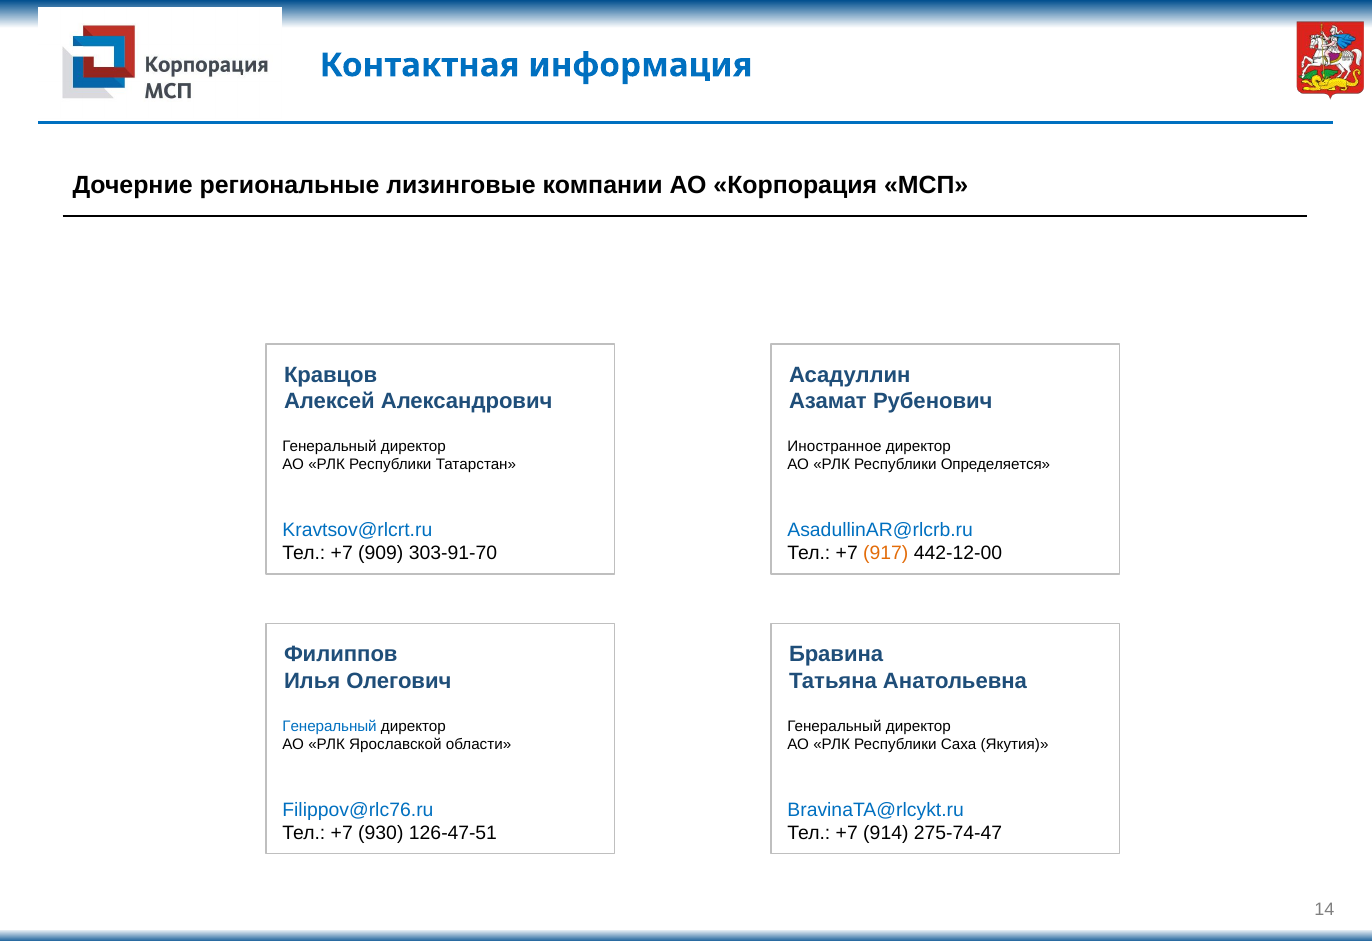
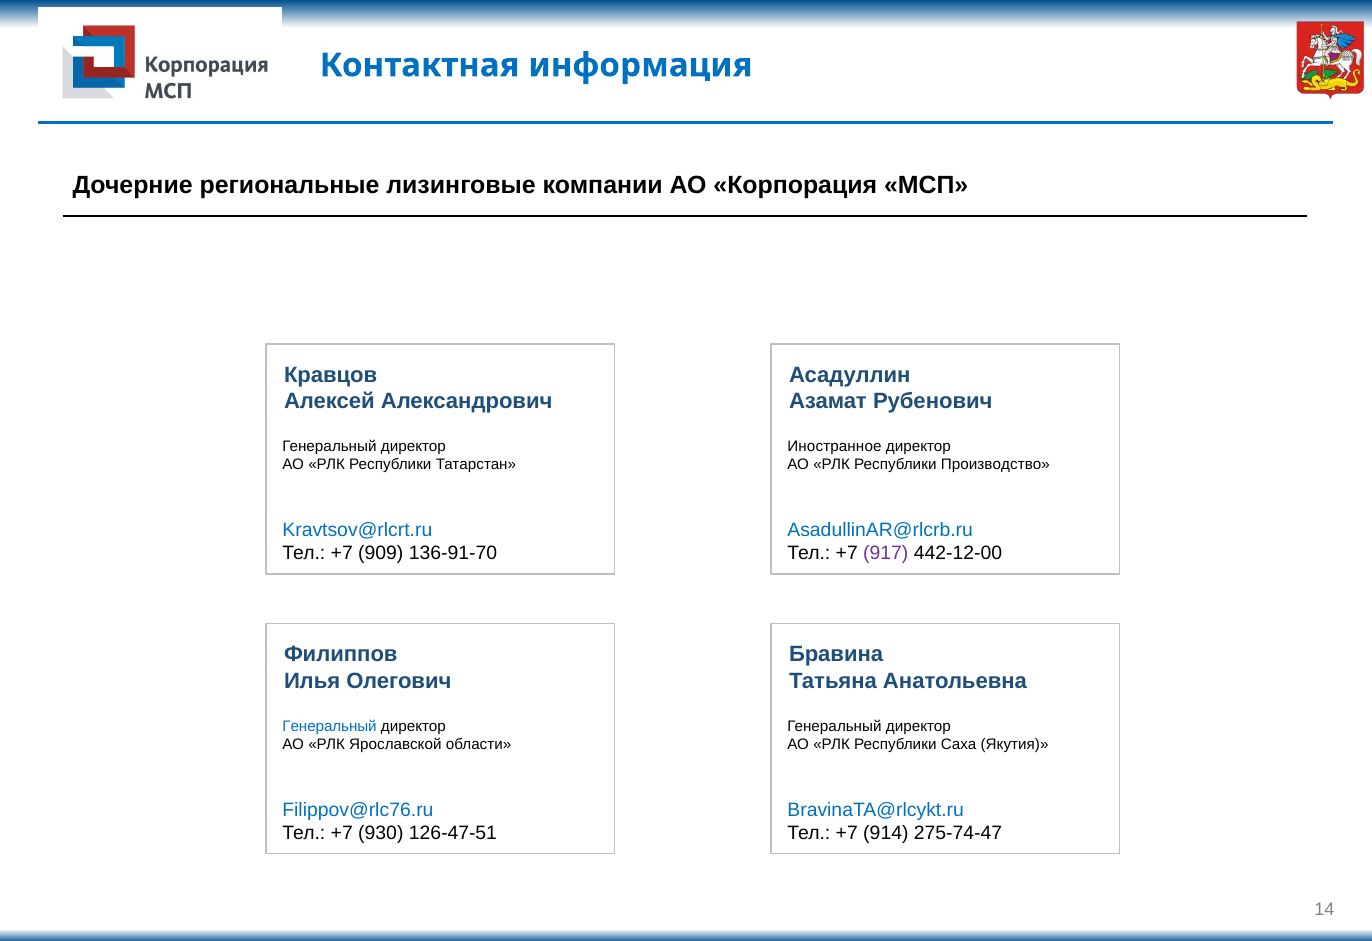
Определяется: Определяется -> Производство
303-91-70: 303-91-70 -> 136-91-70
917 colour: orange -> purple
